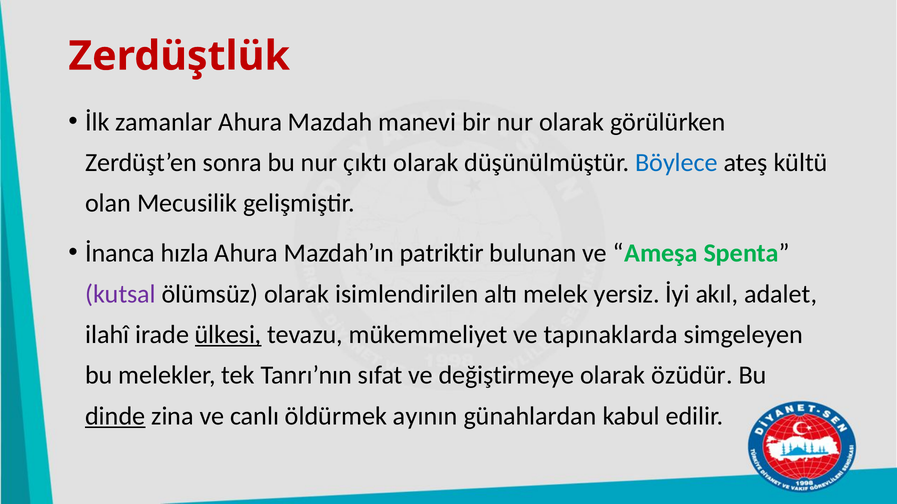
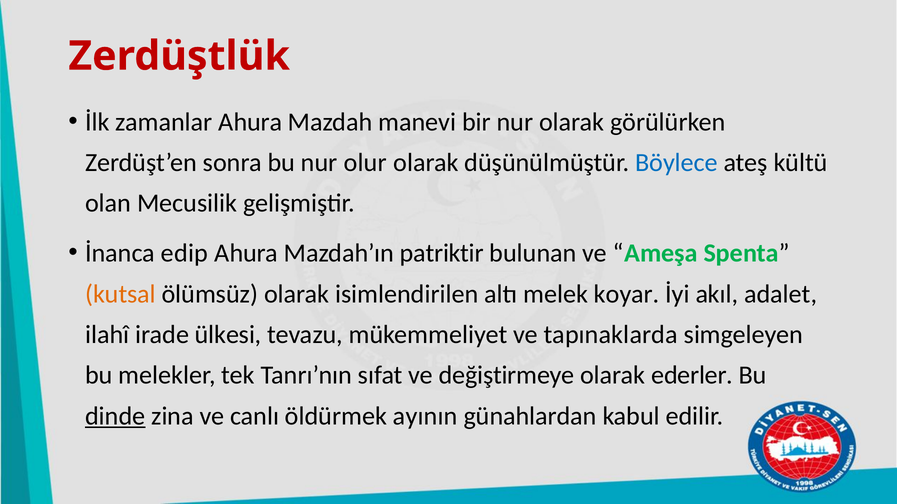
çıktı: çıktı -> olur
hızla: hızla -> edip
kutsal colour: purple -> orange
yersiz: yersiz -> koyar
ülkesi underline: present -> none
özüdür: özüdür -> ederler
